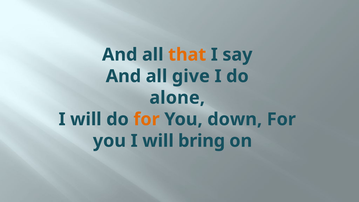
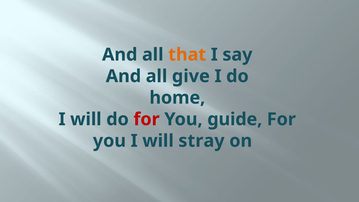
alone: alone -> home
for at (147, 119) colour: orange -> red
down: down -> guide
bring: bring -> stray
